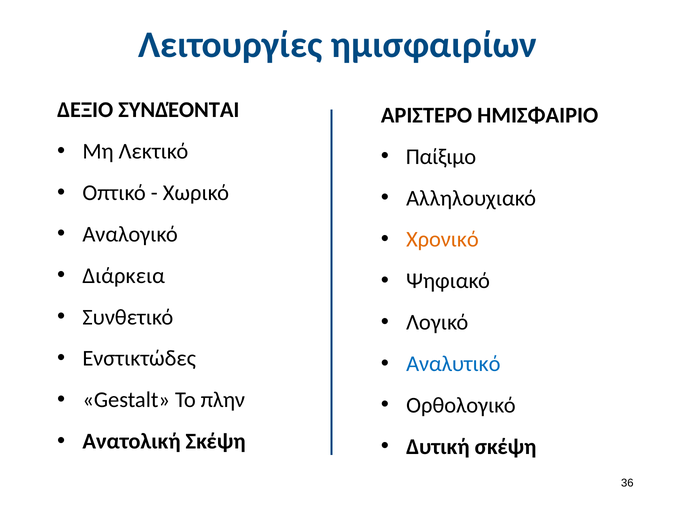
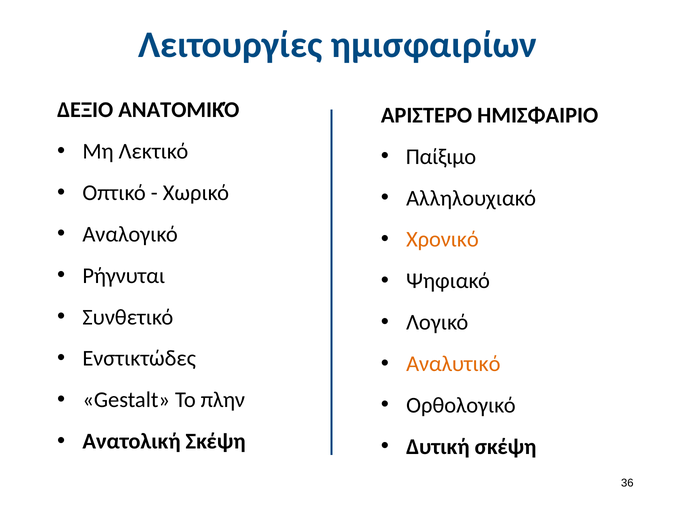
ΣΥΝΔΈΟΝΤΑΙ: ΣΥΝΔΈΟΝΤΑΙ -> ΑΝΑΤΟΜΙΚΌ
Διάρκεια: Διάρκεια -> Ρήγνυται
Αναλυτικό colour: blue -> orange
